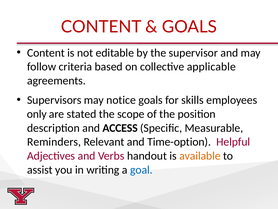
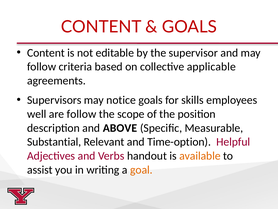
only: only -> well
are stated: stated -> follow
ACCESS: ACCESS -> ABOVE
Reminders: Reminders -> Substantial
goal colour: blue -> orange
